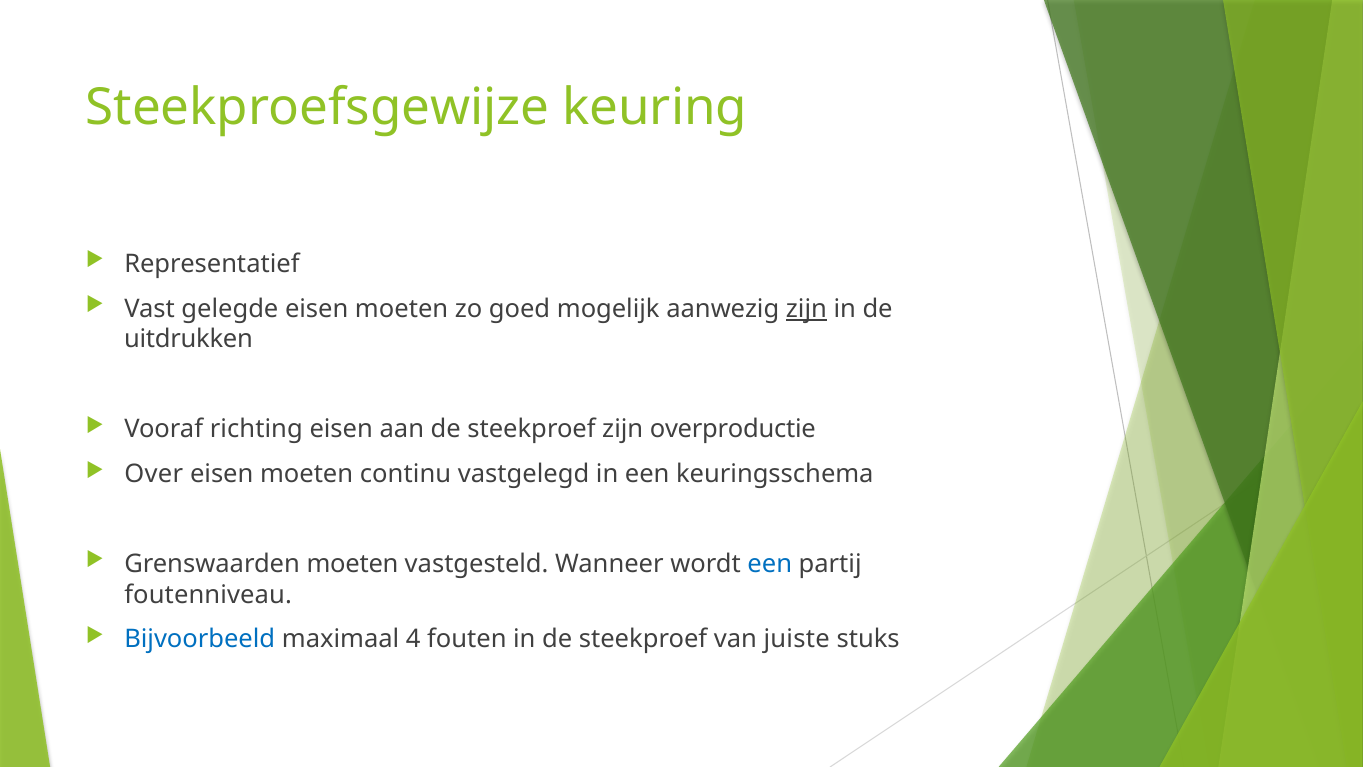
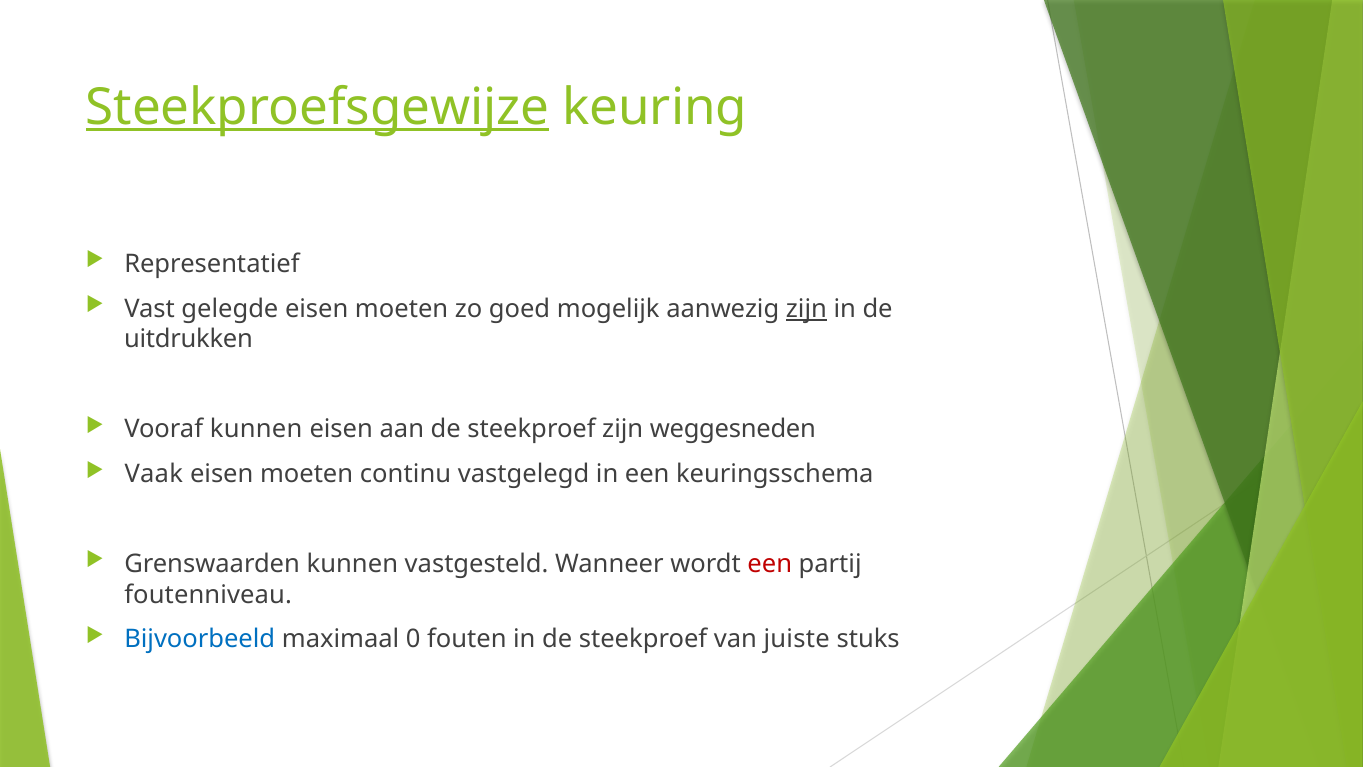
Steekproefsgewijze underline: none -> present
Vooraf richting: richting -> kunnen
overproductie: overproductie -> weggesneden
Over: Over -> Vaak
Grenswaarden moeten: moeten -> kunnen
een at (770, 564) colour: blue -> red
4: 4 -> 0
